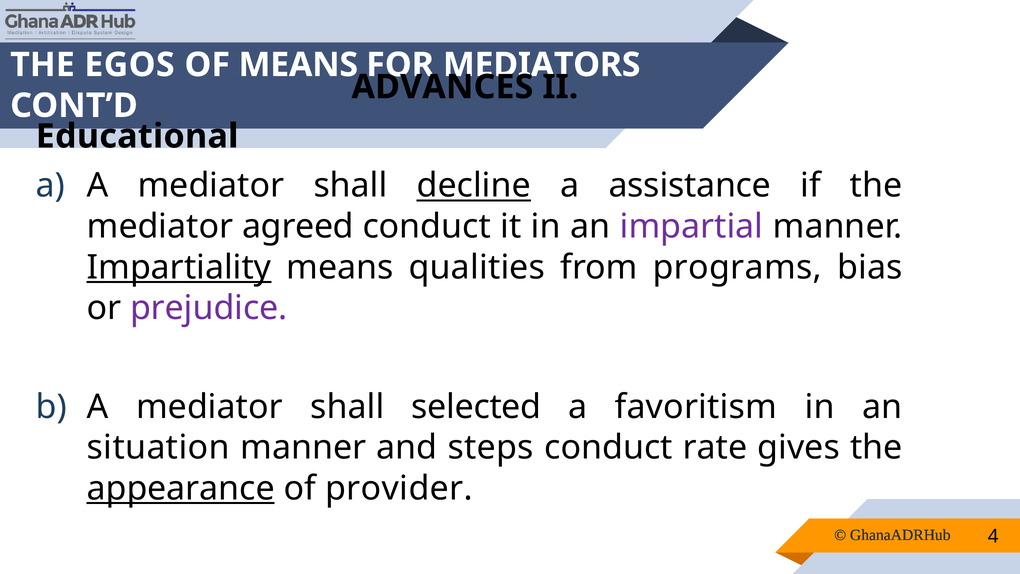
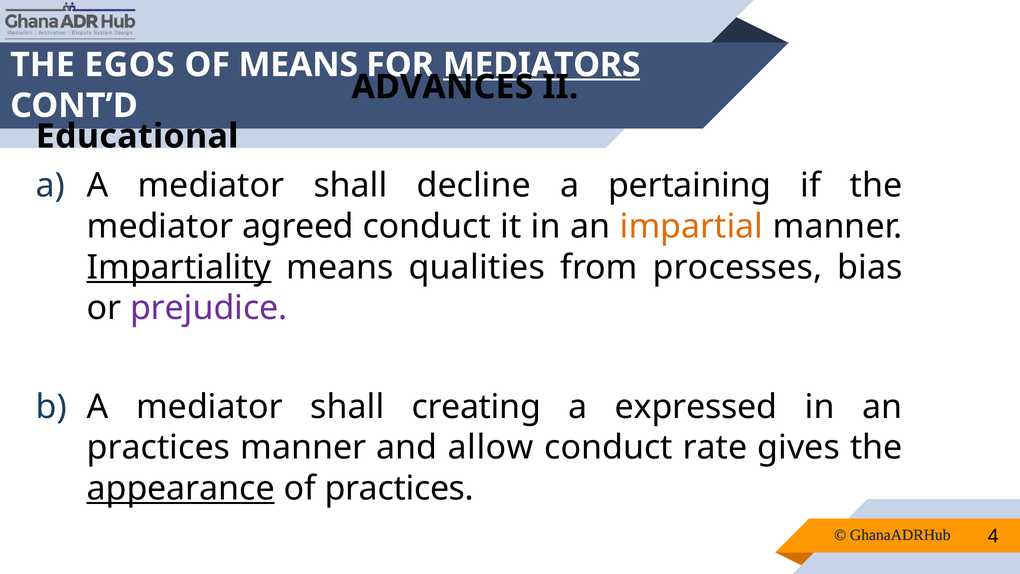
MEDIATORS underline: none -> present
decline underline: present -> none
assistance: assistance -> pertaining
impartial colour: purple -> orange
programs: programs -> processes
selected: selected -> creating
favoritism: favoritism -> expressed
situation at (158, 447): situation -> practices
steps: steps -> allow
of provider: provider -> practices
